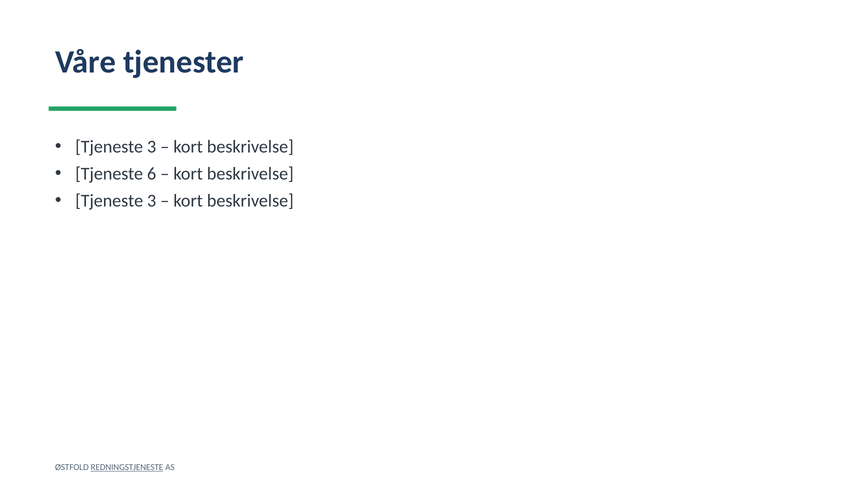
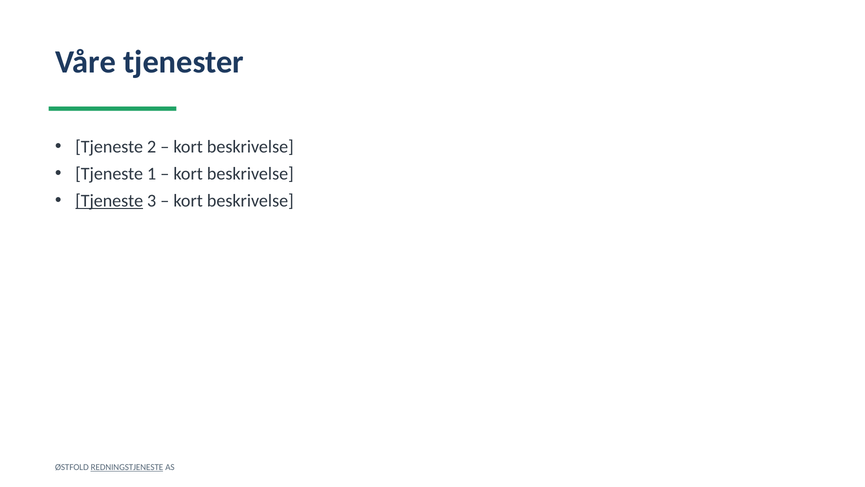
3 at (152, 147): 3 -> 2
6: 6 -> 1
Tjeneste at (109, 201) underline: none -> present
